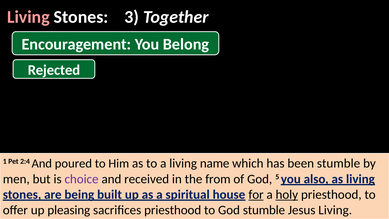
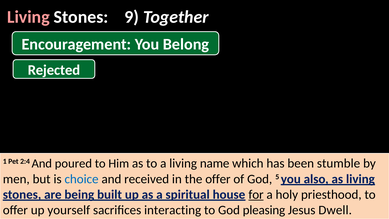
3: 3 -> 9
choice colour: purple -> blue
the from: from -> offer
holy underline: present -> none
pleasing: pleasing -> yourself
sacrifices priesthood: priesthood -> interacting
God stumble: stumble -> pleasing
Jesus Living: Living -> Dwell
